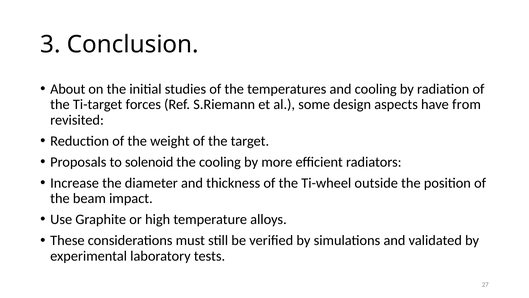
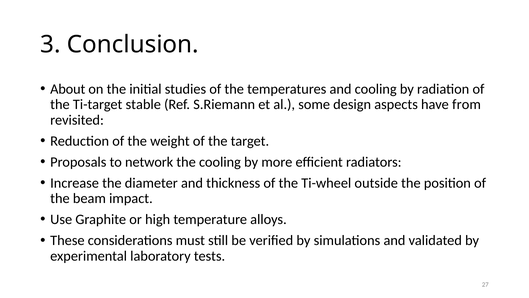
forces: forces -> stable
solenoid: solenoid -> network
